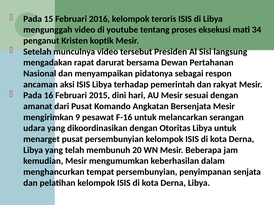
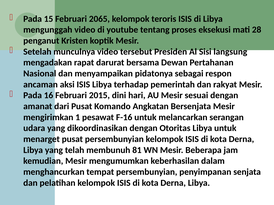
2016: 2016 -> 2065
34: 34 -> 28
9: 9 -> 1
20: 20 -> 81
